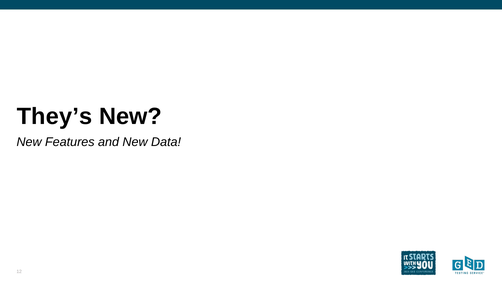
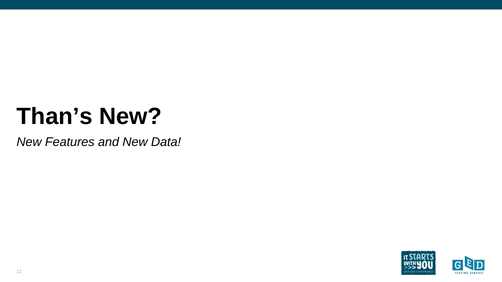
They’s: They’s -> Than’s
